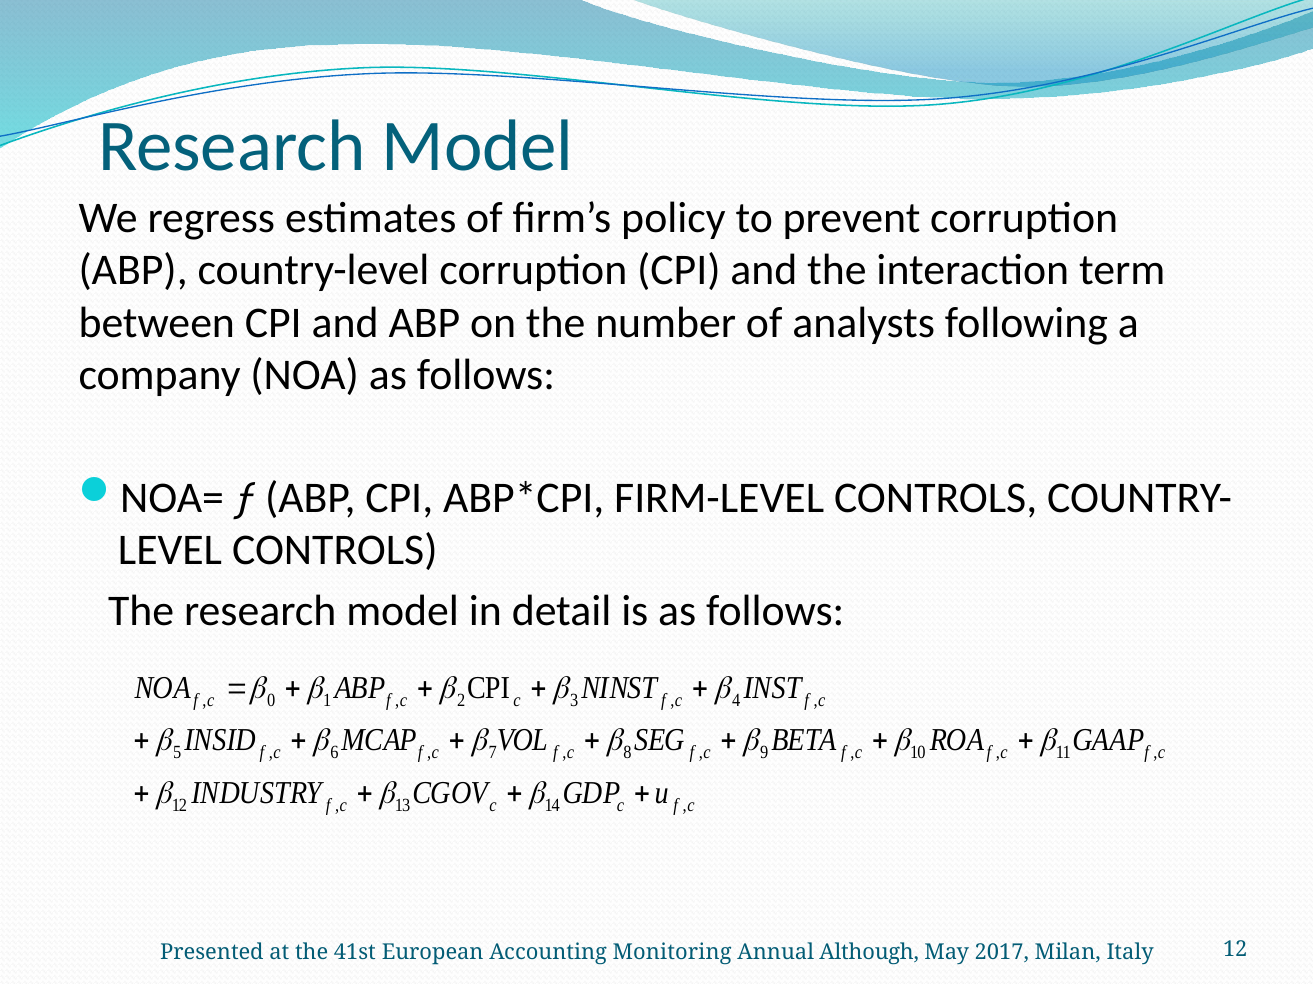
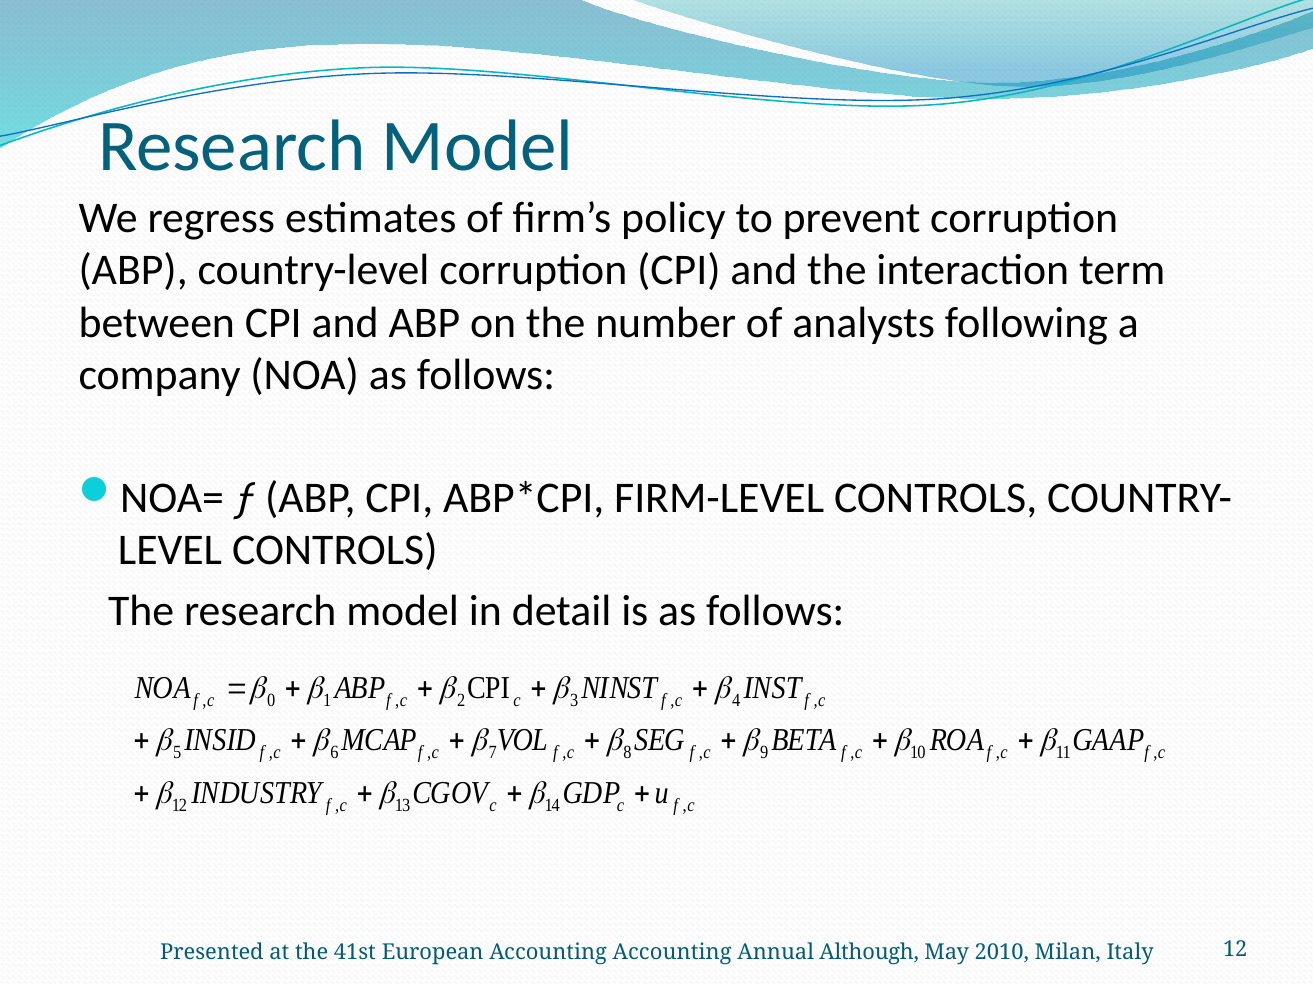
Accounting Monitoring: Monitoring -> Accounting
2017: 2017 -> 2010
